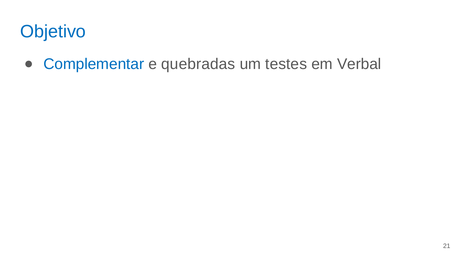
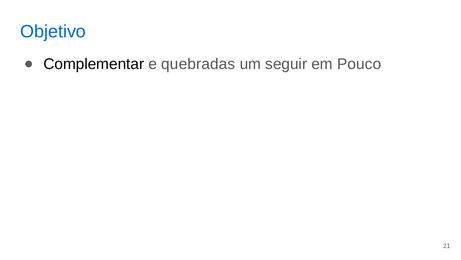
Complementar colour: blue -> black
testes: testes -> seguir
Verbal: Verbal -> Pouco
